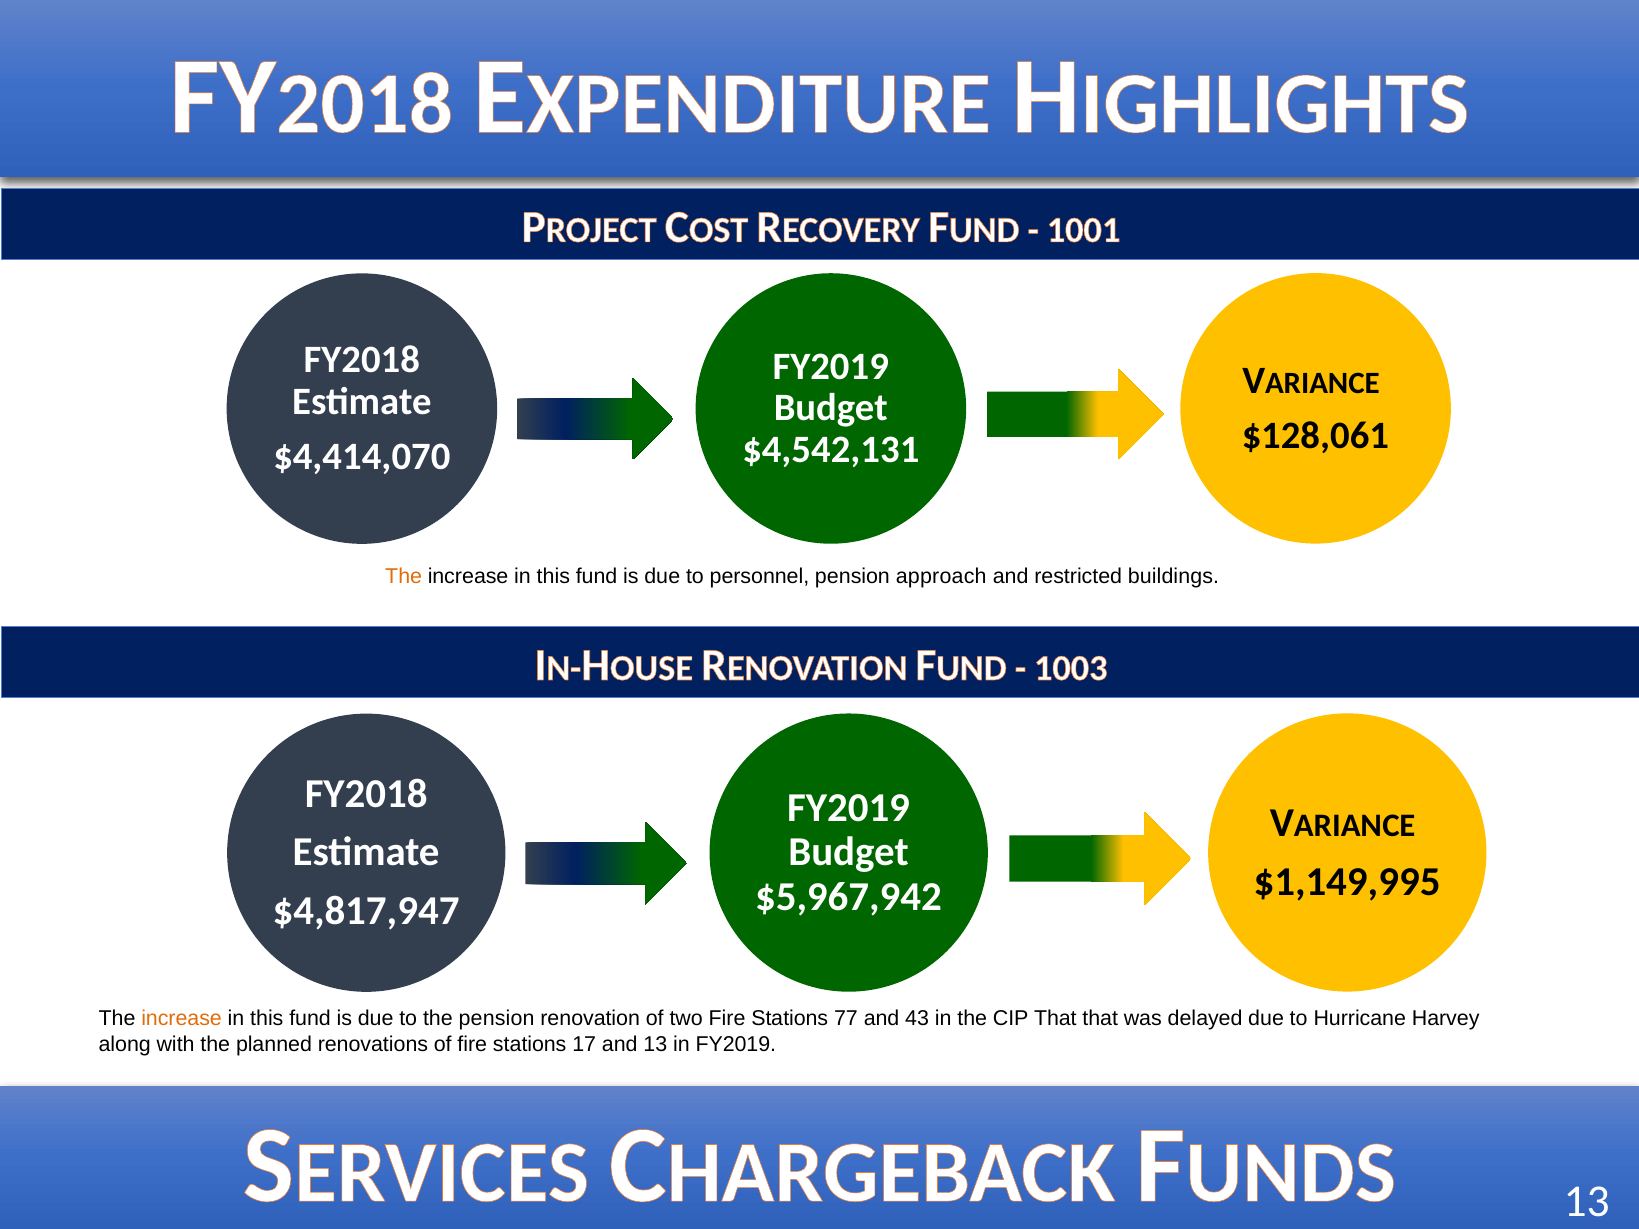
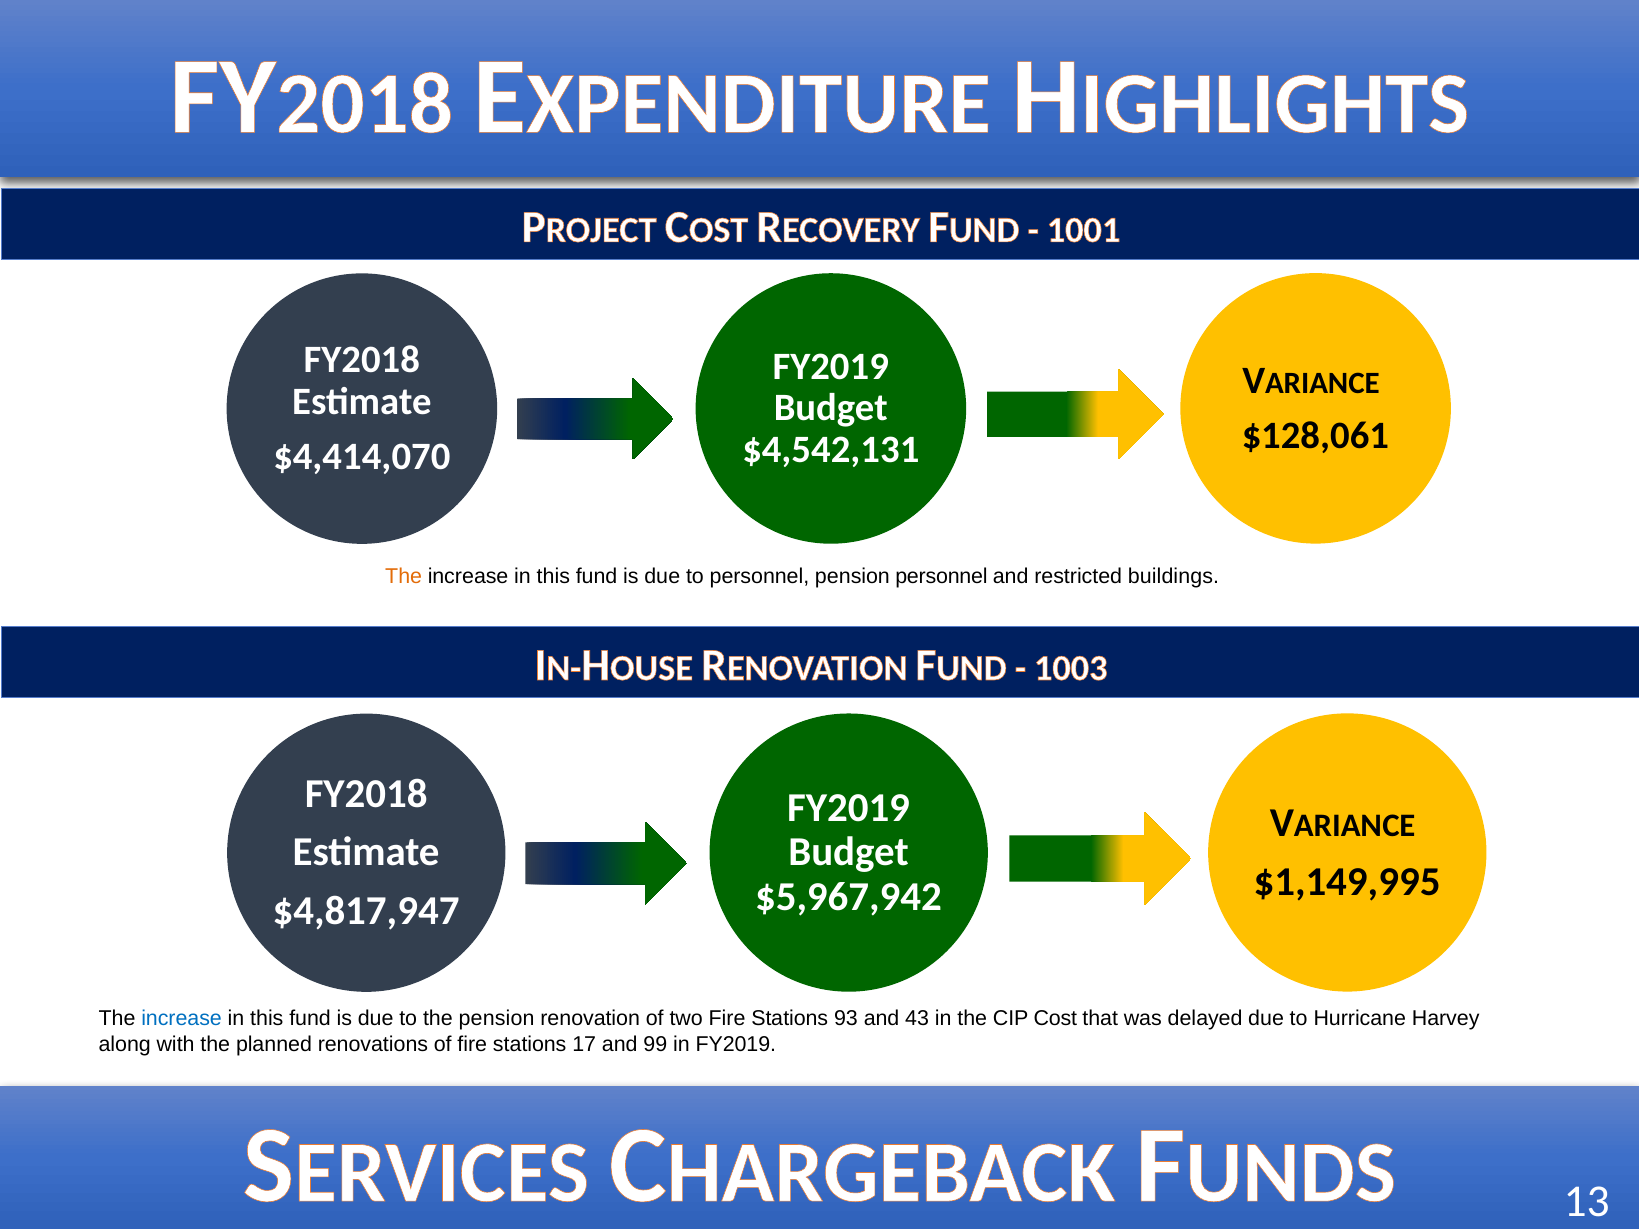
pension approach: approach -> personnel
increase at (182, 1019) colour: orange -> blue
77: 77 -> 93
CIP That: That -> Cost
and 13: 13 -> 99
